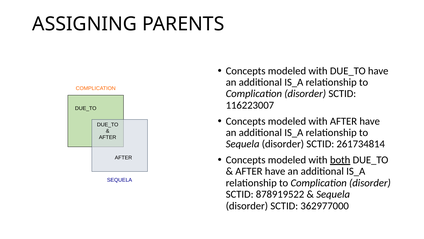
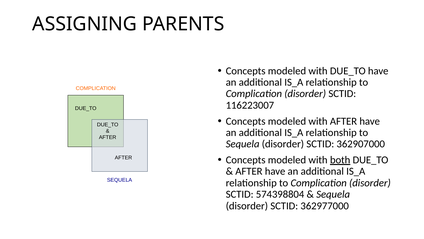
261734814: 261734814 -> 362907000
878919522: 878919522 -> 574398804
